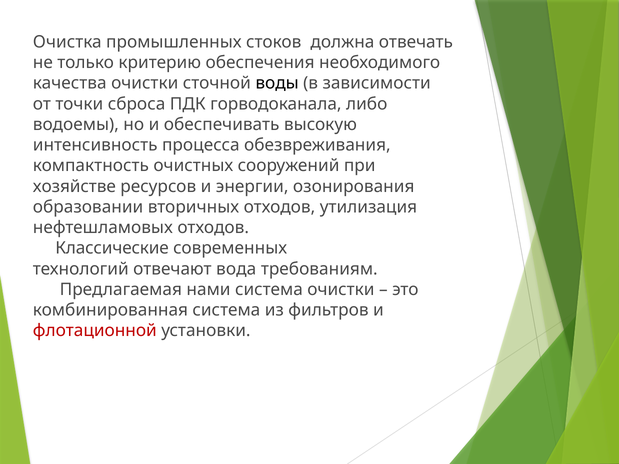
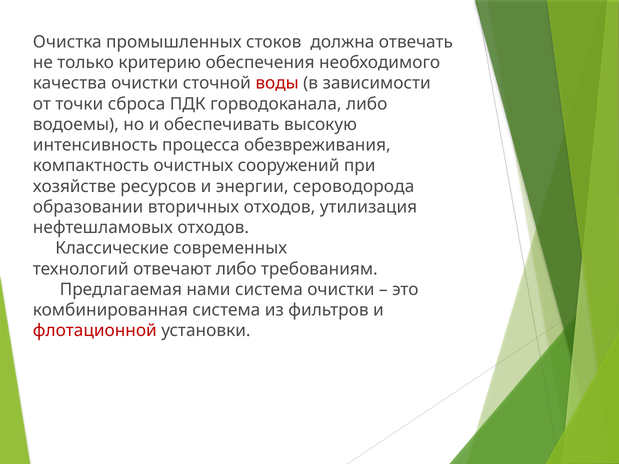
воды colour: black -> red
озонирования: озонирования -> сероводорода
отвечают вода: вода -> либо
